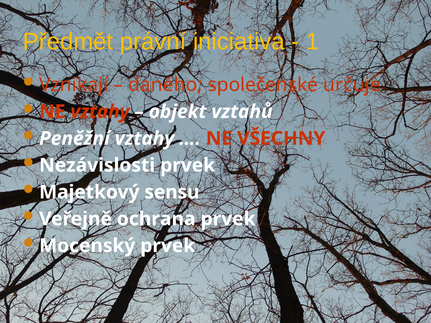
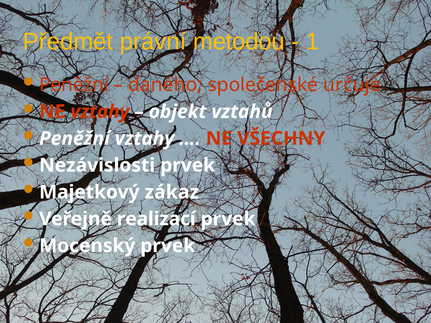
iniciativa: iniciativa -> metodou
Vznikají at (74, 85): Vznikají -> Peněžní
sensu: sensu -> zákaz
ochrana: ochrana -> realizací
